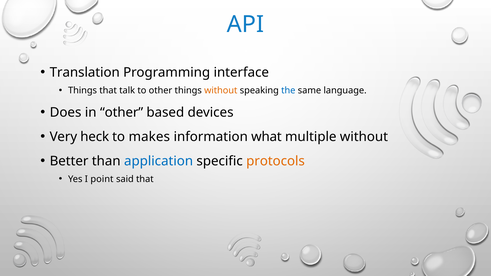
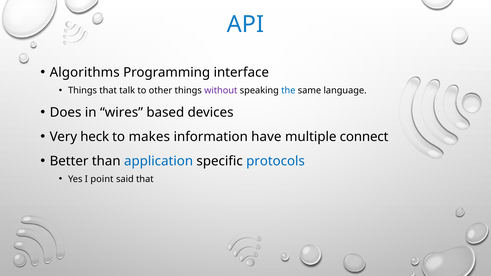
Translation: Translation -> Algorithms
without at (221, 91) colour: orange -> purple
in other: other -> wires
what: what -> have
multiple without: without -> connect
protocols colour: orange -> blue
